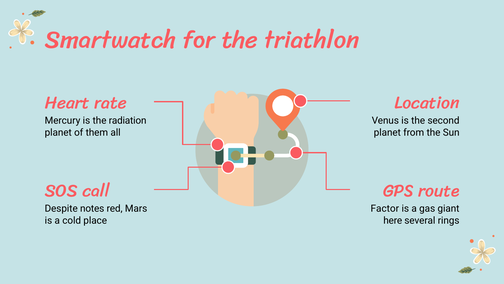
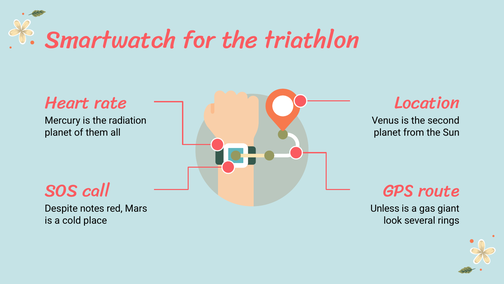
Factor: Factor -> Unless
here: here -> look
